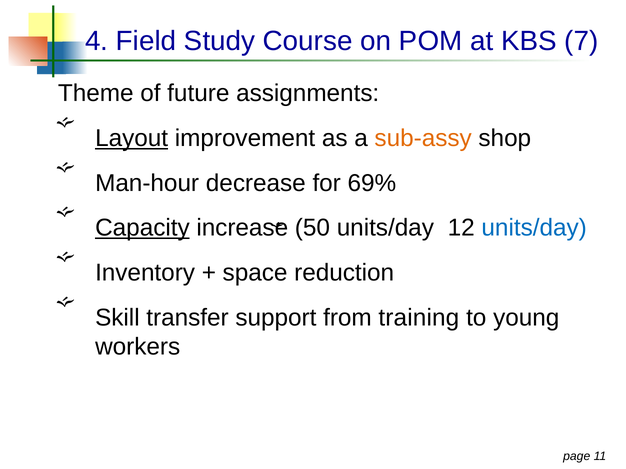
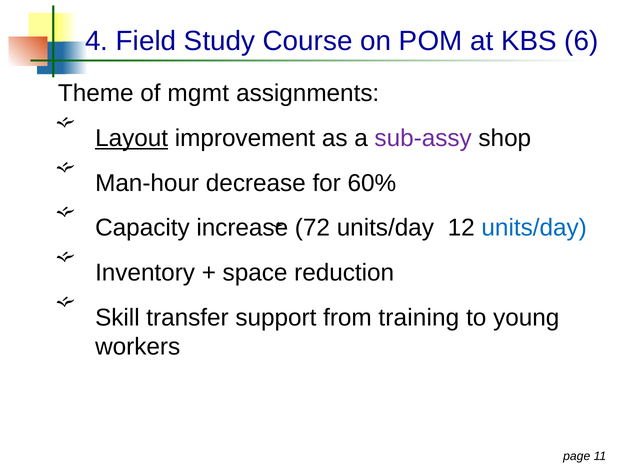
7: 7 -> 6
future: future -> mgmt
sub-assy colour: orange -> purple
69%: 69% -> 60%
Capacity underline: present -> none
50: 50 -> 72
